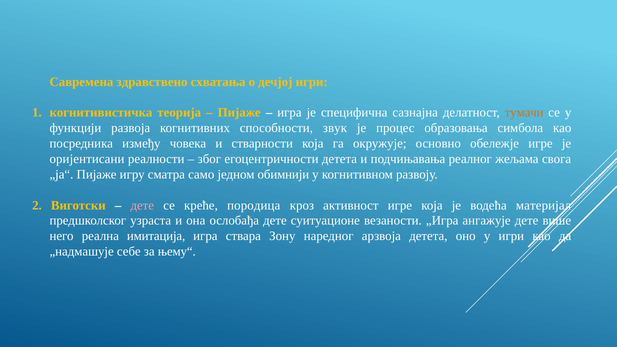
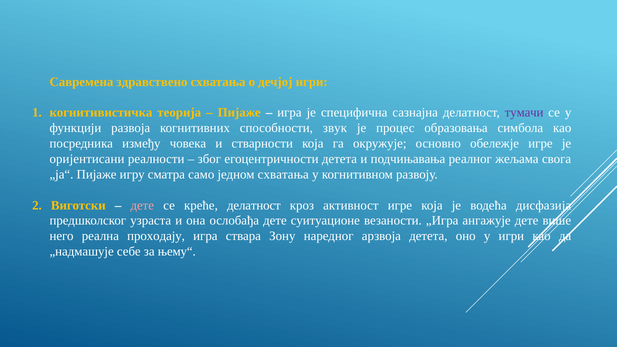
тумачи colour: orange -> purple
једном обимнији: обимнији -> схватања
креће породица: породица -> делатност
материјал: материјал -> дисфазија
имитација: имитација -> проходају
